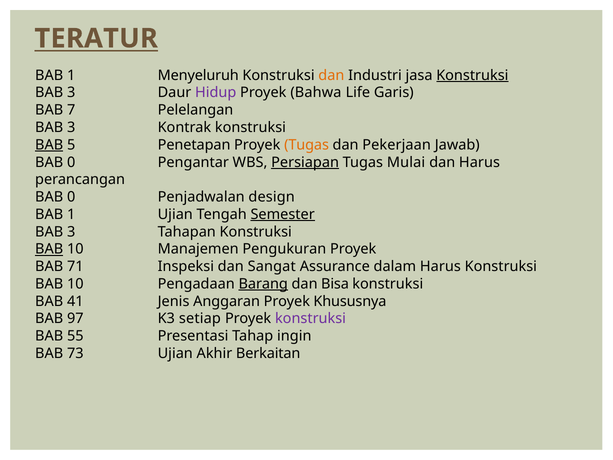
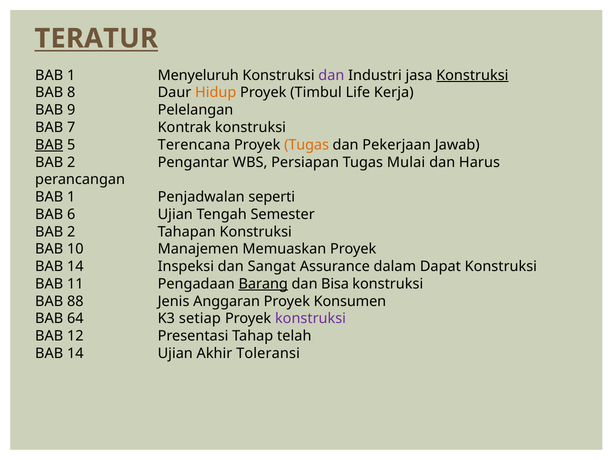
dan at (331, 75) colour: orange -> purple
3 at (71, 93): 3 -> 8
Hidup colour: purple -> orange
Bahwa: Bahwa -> Timbul
Garis: Garis -> Kerja
7: 7 -> 9
3 at (71, 127): 3 -> 7
Penetapan: Penetapan -> Terencana
0 at (71, 162): 0 -> 2
Persiapan underline: present -> none
0 at (71, 197): 0 -> 1
design: design -> seperti
1 at (71, 214): 1 -> 6
Semester underline: present -> none
3 at (71, 232): 3 -> 2
BAB at (49, 249) underline: present -> none
Pengukuran: Pengukuran -> Memuaskan
71 at (75, 266): 71 -> 14
dalam Harus: Harus -> Dapat
10 at (75, 284): 10 -> 11
41: 41 -> 88
Khususnya: Khususnya -> Konsumen
97: 97 -> 64
55: 55 -> 12
ingin: ingin -> telah
73 at (75, 353): 73 -> 14
Berkaitan: Berkaitan -> Toleransi
